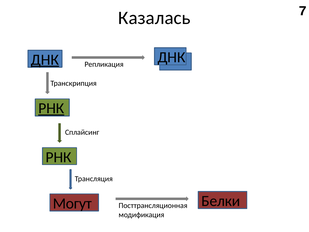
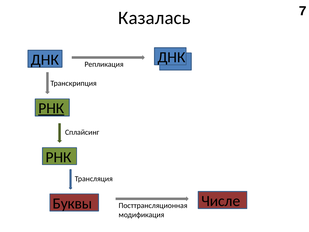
ДНК at (45, 60) underline: present -> none
Белки: Белки -> Числе
Могут: Могут -> Буквы
